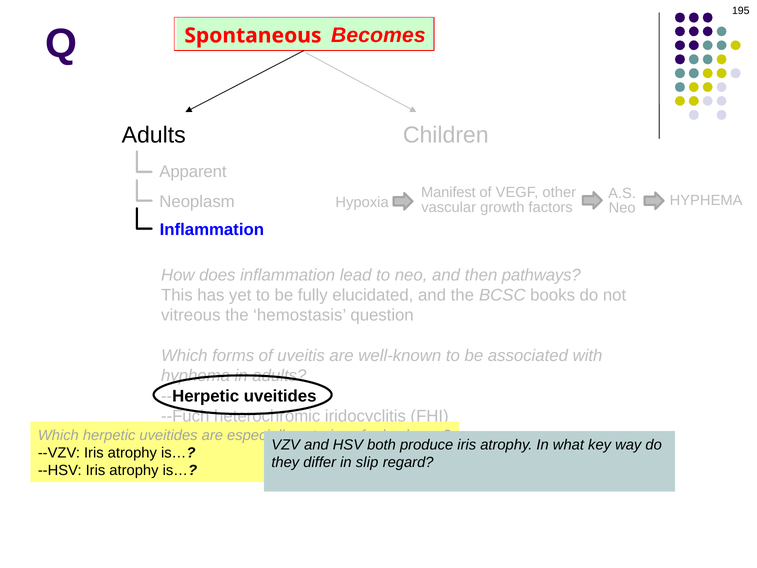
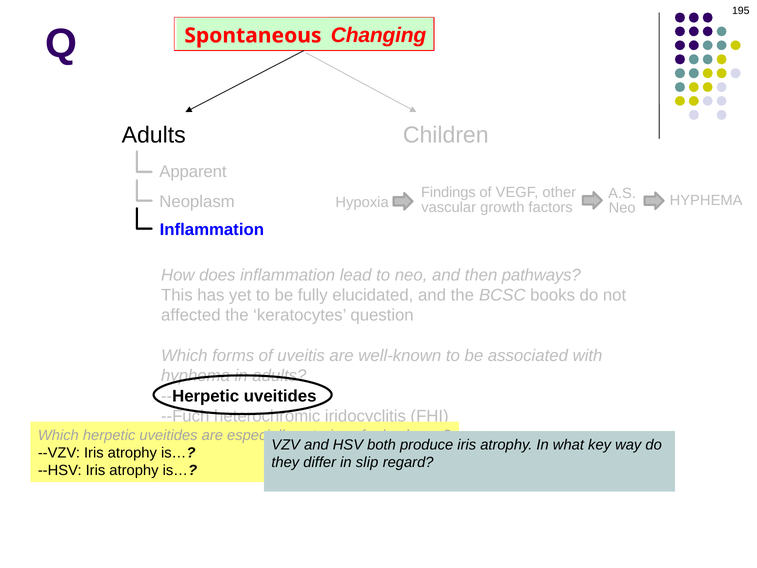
Becomes: Becomes -> Changing
Manifest: Manifest -> Findings
vitreous: vitreous -> affected
hemostasis: hemostasis -> keratocytes
